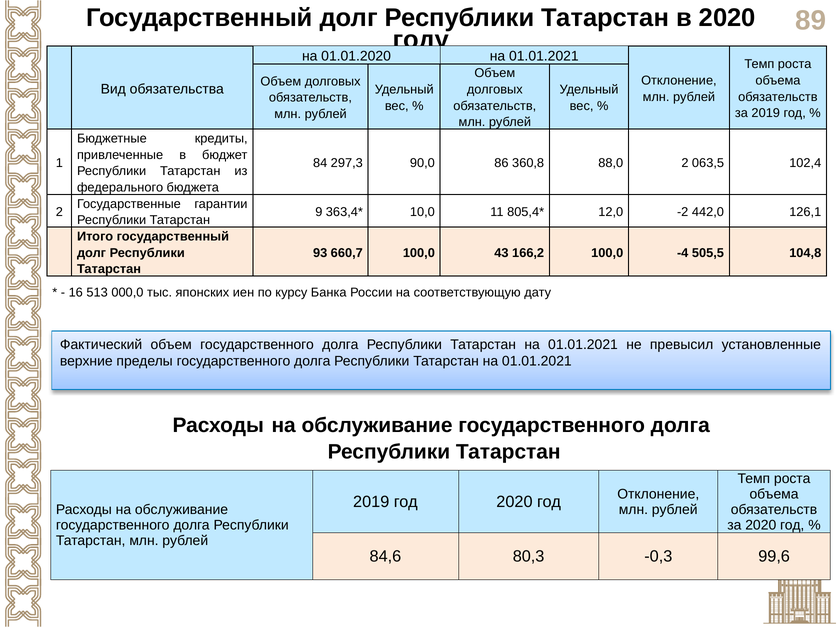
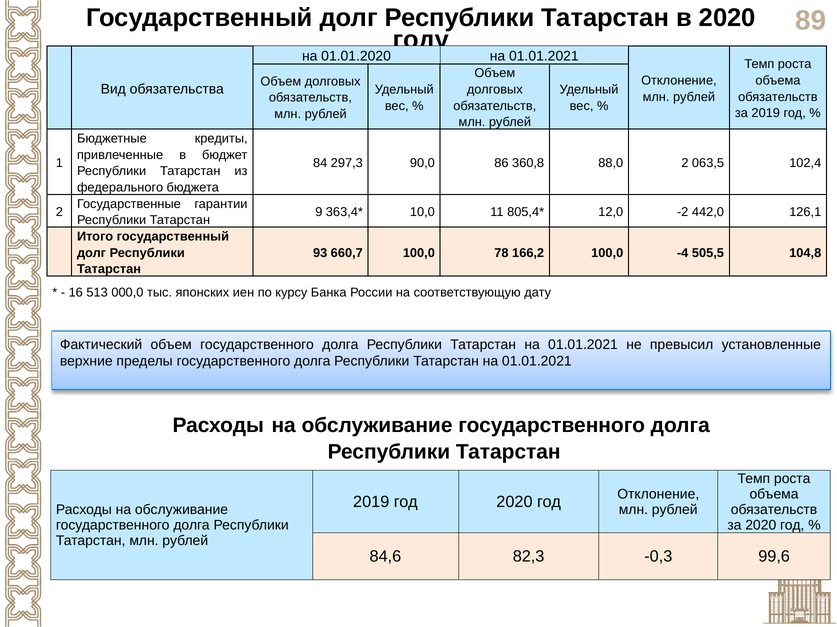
43: 43 -> 78
80,3: 80,3 -> 82,3
